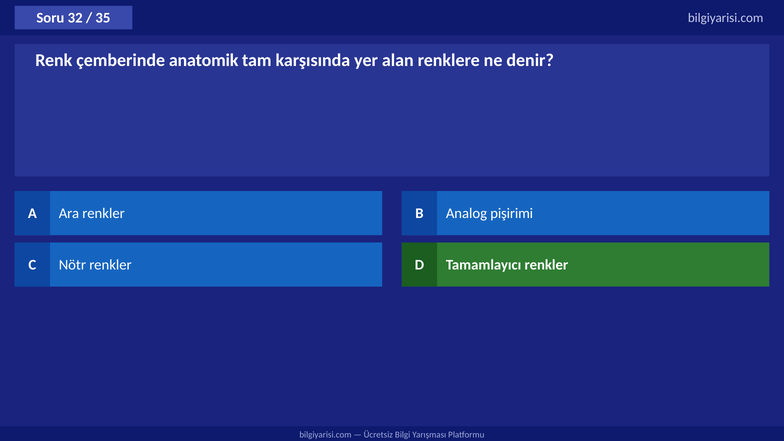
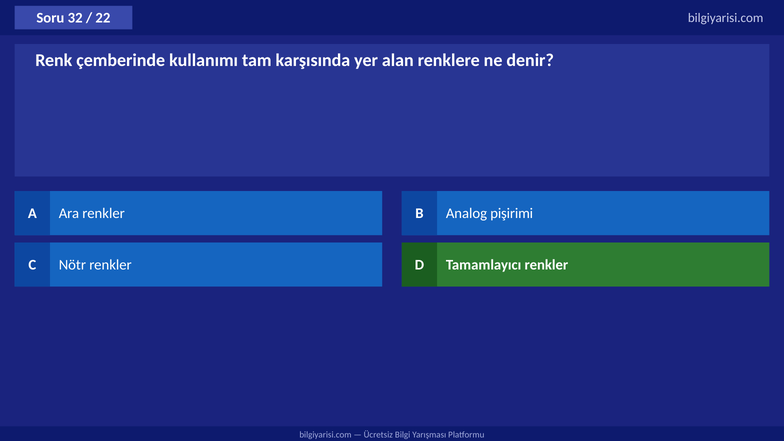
35: 35 -> 22
anatomik: anatomik -> kullanımı
